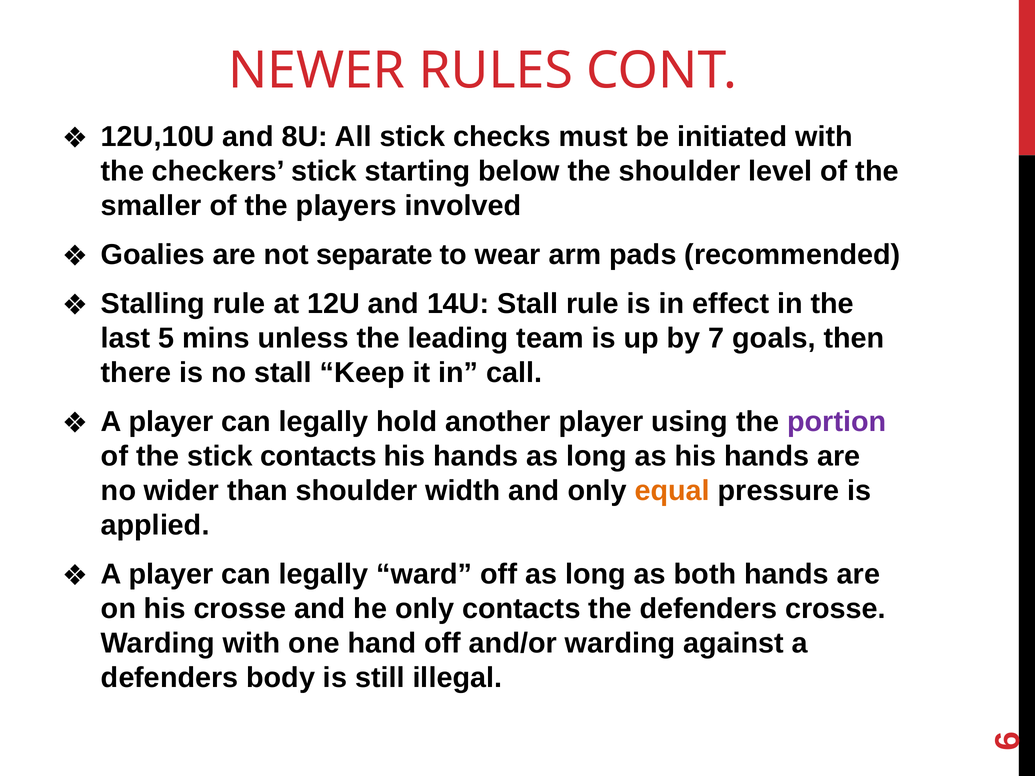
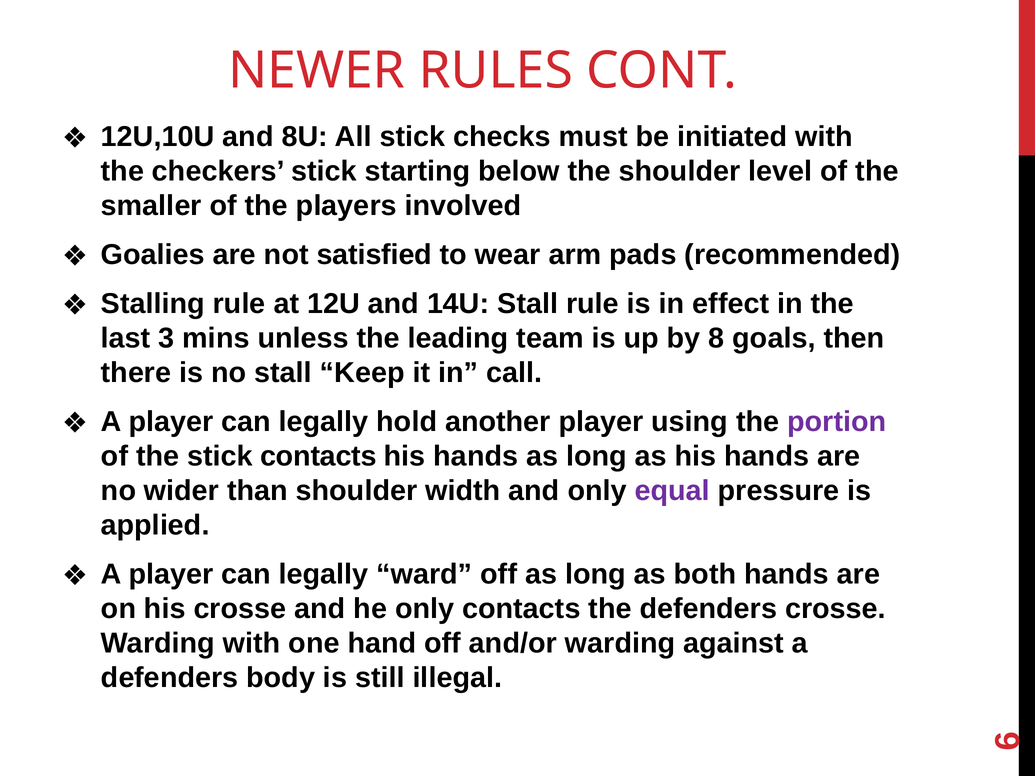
separate: separate -> satisfied
5: 5 -> 3
7: 7 -> 8
equal colour: orange -> purple
